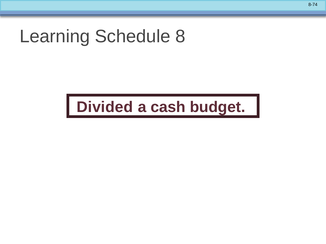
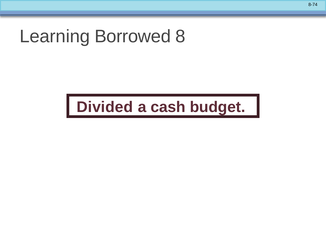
Schedule: Schedule -> Borrowed
